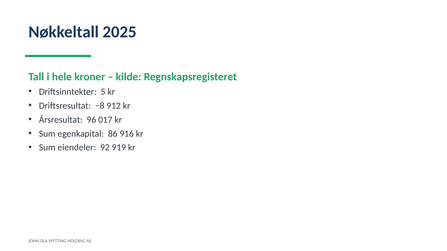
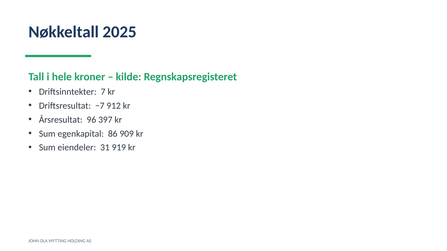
5: 5 -> 7
−8: −8 -> −7
017: 017 -> 397
916: 916 -> 909
92: 92 -> 31
